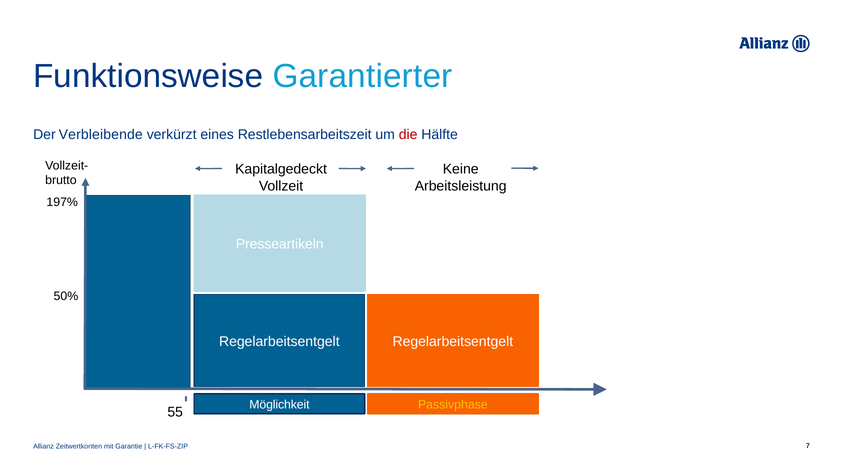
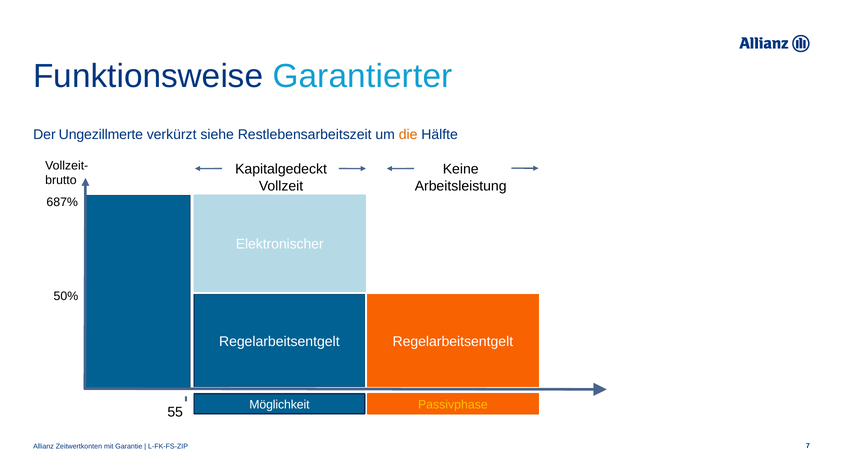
Verbleibende: Verbleibende -> Ungezillmerte
eines: eines -> siehe
die colour: red -> orange
197%: 197% -> 687%
Presseartikeln: Presseartikeln -> Elektronischer
